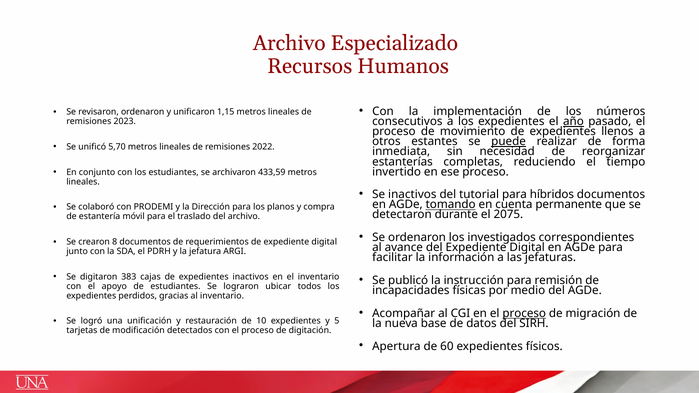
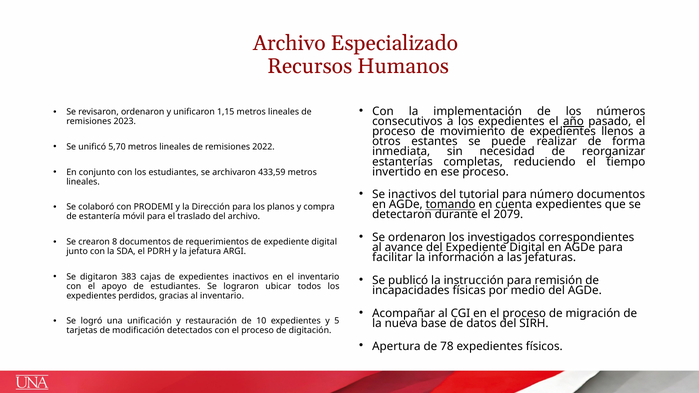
puede underline: present -> none
híbridos: híbridos -> número
cuenta permanente: permanente -> expedientes
2075: 2075 -> 2079
proceso at (524, 313) underline: present -> none
60: 60 -> 78
